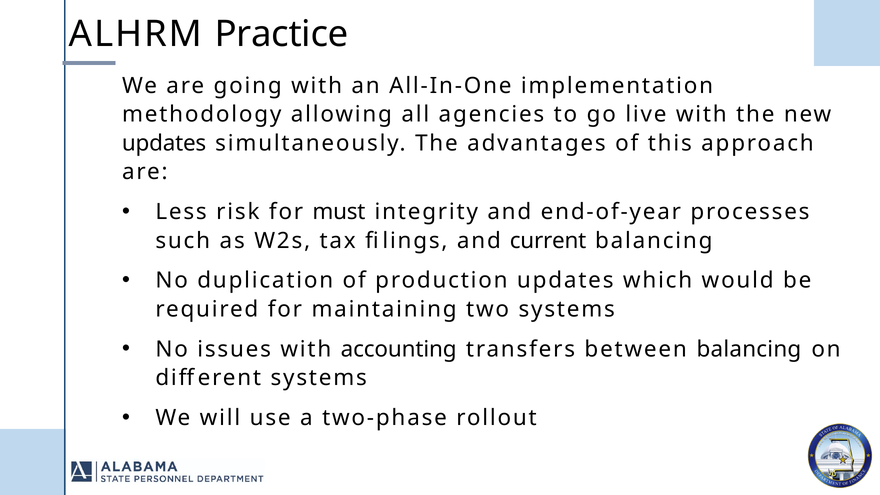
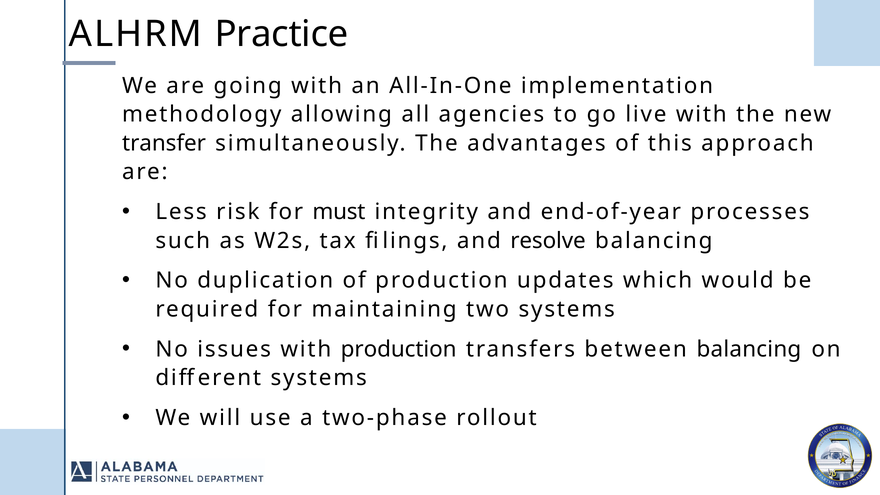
updates at (164, 143): updates -> transfer
current: current -> resolve
with accounting: accounting -> production
